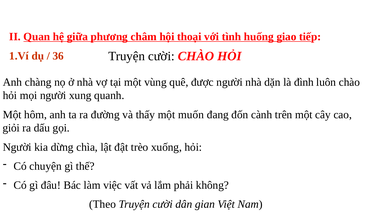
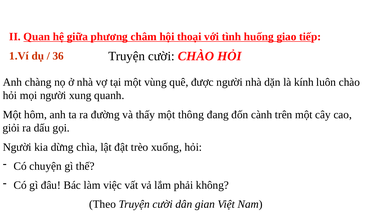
đình: đình -> kính
muốn: muốn -> thông
